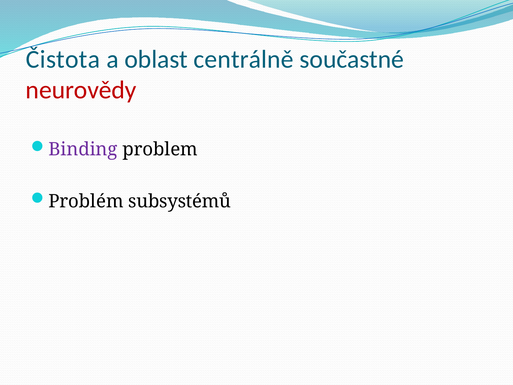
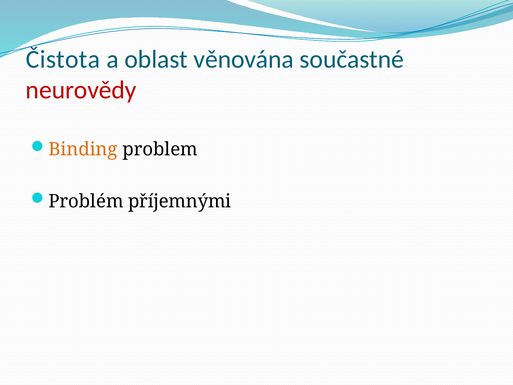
centrálně: centrálně -> věnována
Binding colour: purple -> orange
subsystémů: subsystémů -> příjemnými
